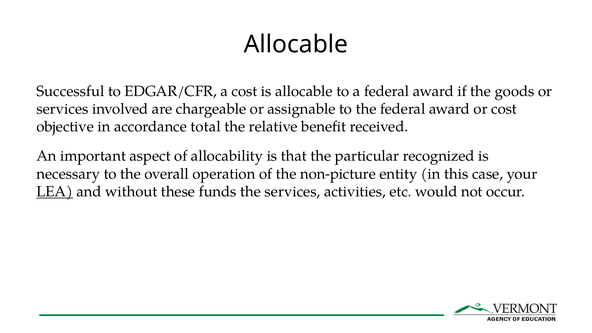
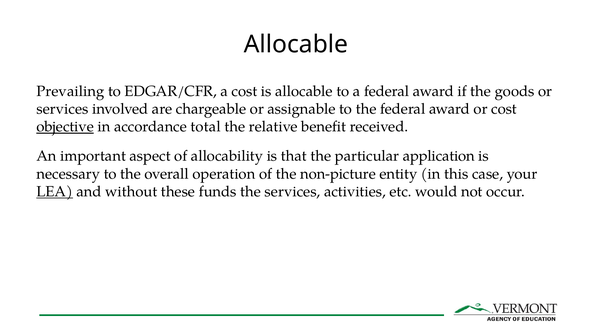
Successful: Successful -> Prevailing
objective underline: none -> present
recognized: recognized -> application
